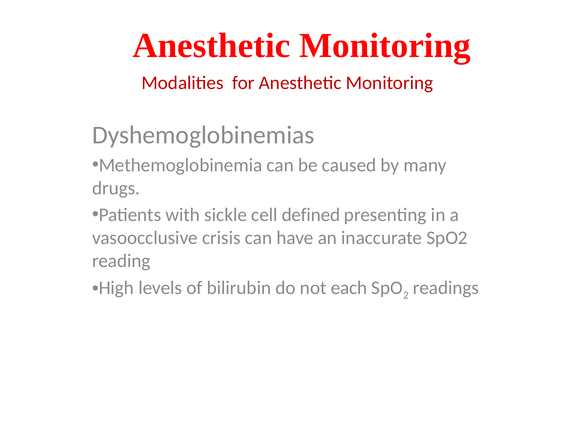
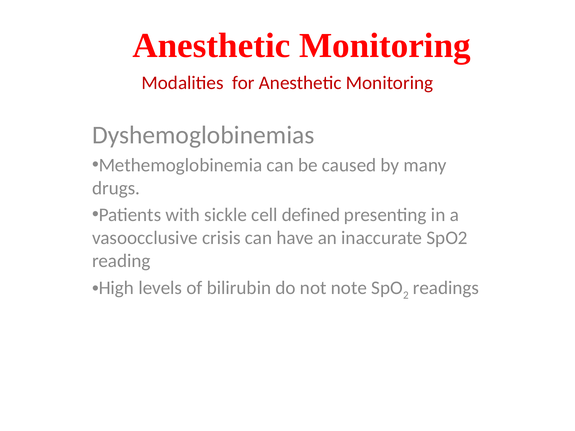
each: each -> note
